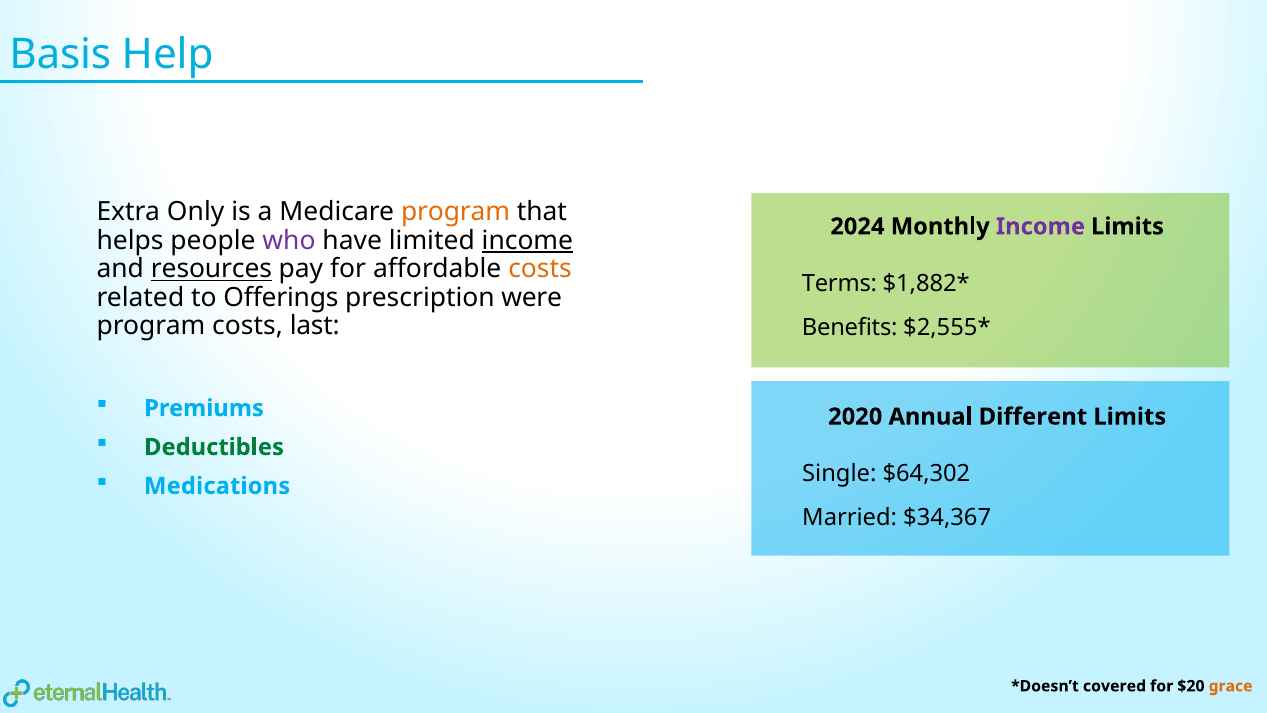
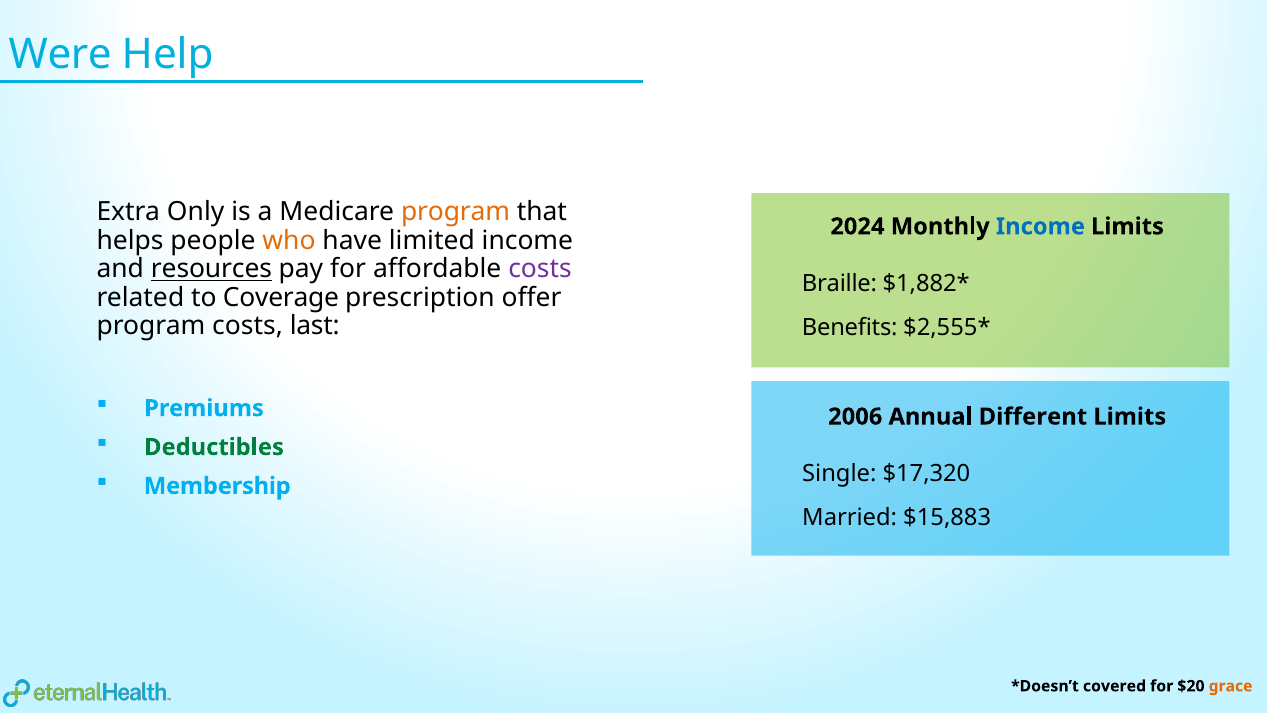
Basis: Basis -> Were
Income at (1040, 226) colour: purple -> blue
who colour: purple -> orange
income at (527, 240) underline: present -> none
costs at (540, 269) colour: orange -> purple
Terms: Terms -> Braille
Offerings: Offerings -> Coverage
were: were -> offer
2020: 2020 -> 2006
$64,302: $64,302 -> $17,320
Medications: Medications -> Membership
$34,367: $34,367 -> $15,883
